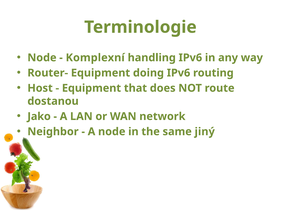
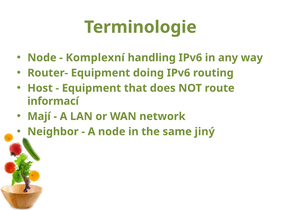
dostanou: dostanou -> informací
Jako: Jako -> Mají
